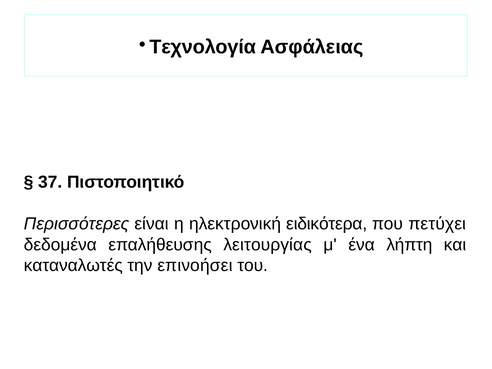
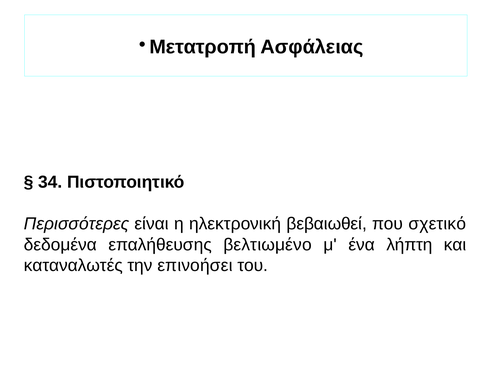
Τεχνολογία: Τεχνολογία -> Μετατροπή
37: 37 -> 34
ειδικότερα: ειδικότερα -> βεβαιωθεί
πετύχει: πετύχει -> σχετικό
λειτουργίας: λειτουργίας -> βελτιωμένο
